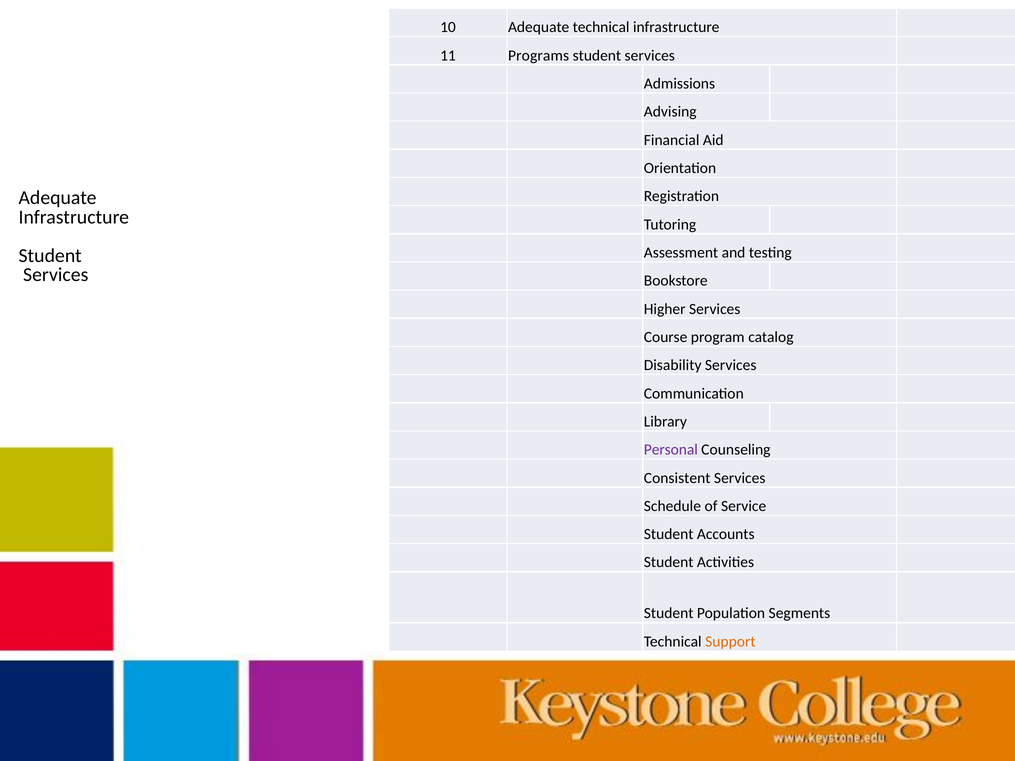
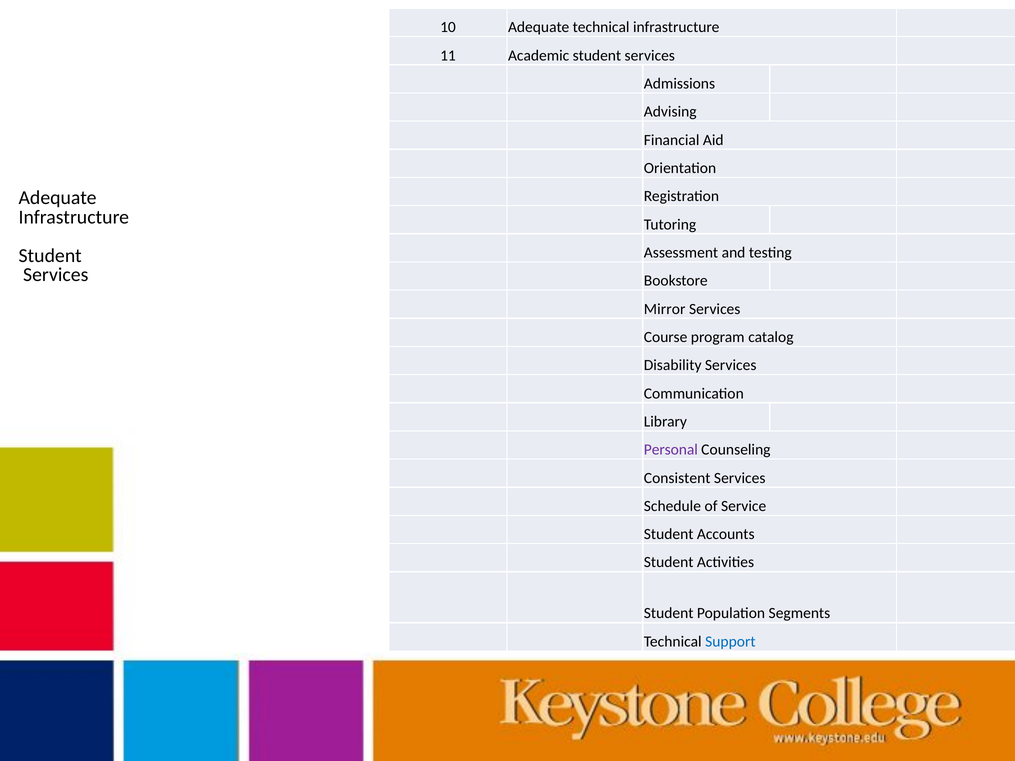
Programs: Programs -> Academic
Higher: Higher -> Mirror
Support colour: orange -> blue
